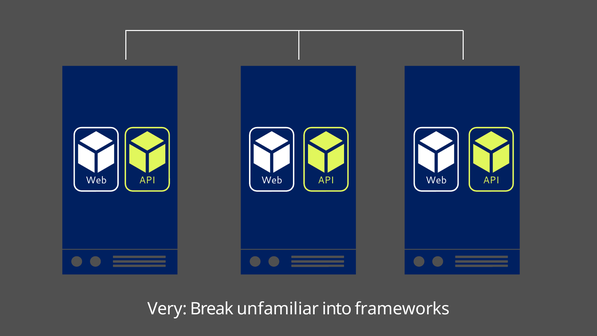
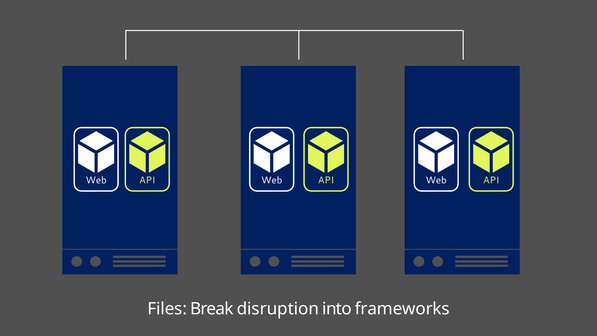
Very: Very -> Files
unfamiliar: unfamiliar -> disruption
